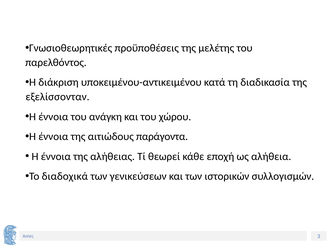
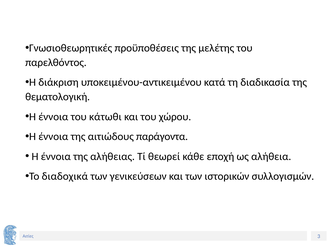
εξελίσσονταν: εξελίσσονταν -> θεματολογική
ανάγκη: ανάγκη -> κάτωθι
